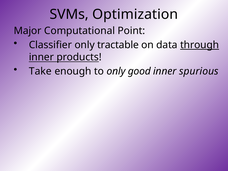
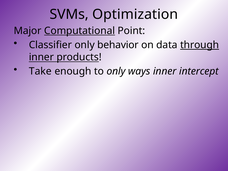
Computational underline: none -> present
tractable: tractable -> behavior
good: good -> ways
spurious: spurious -> intercept
